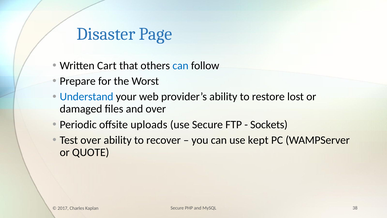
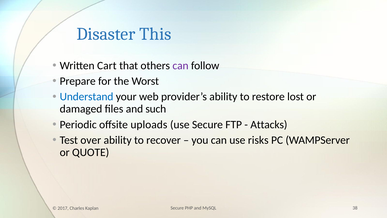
Page: Page -> This
can at (181, 65) colour: blue -> purple
and over: over -> such
Sockets: Sockets -> Attacks
kept: kept -> risks
